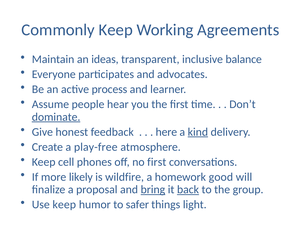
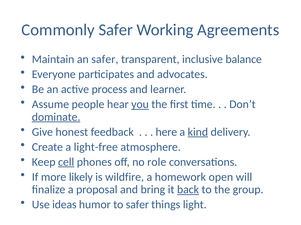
Commonly Keep: Keep -> Safer
an ideas: ideas -> safer
you underline: none -> present
play-free: play-free -> light-free
cell underline: none -> present
no first: first -> role
good: good -> open
bring underline: present -> none
Use keep: keep -> ideas
